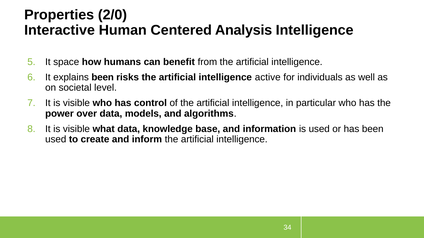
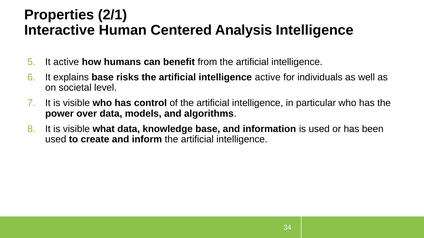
2/0: 2/0 -> 2/1
It space: space -> active
explains been: been -> base
